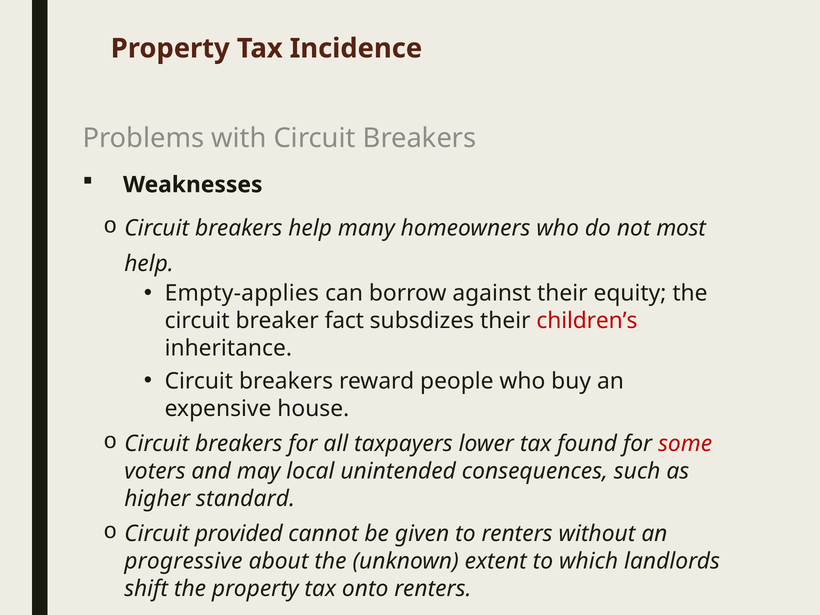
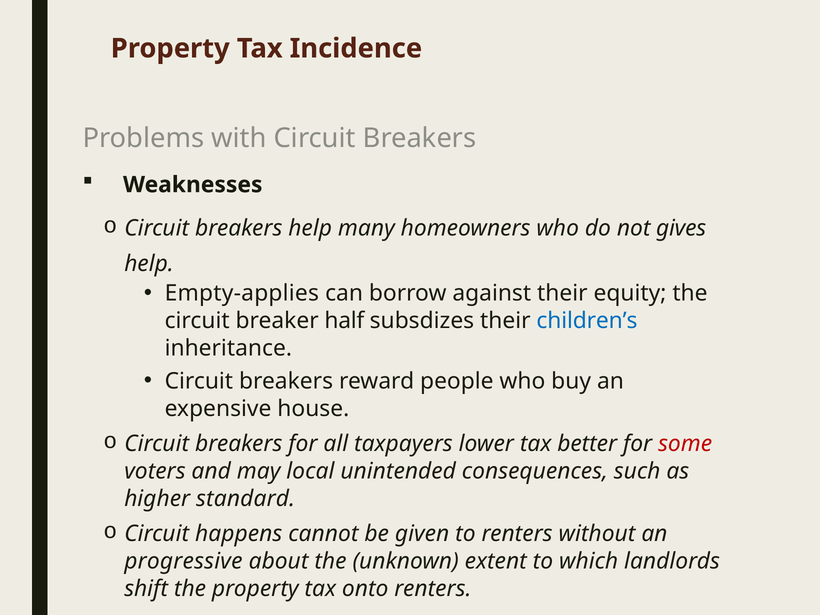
most: most -> gives
fact: fact -> half
children’s colour: red -> blue
found: found -> better
provided: provided -> happens
